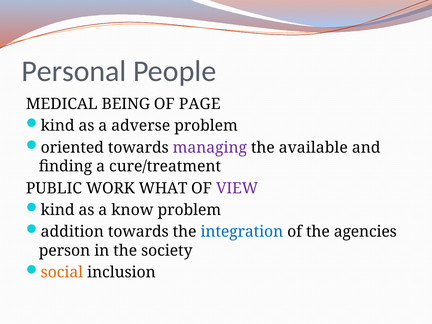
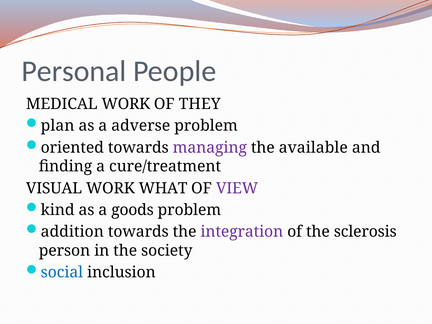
MEDICAL BEING: BEING -> WORK
PAGE: PAGE -> THEY
kind at (58, 126): kind -> plan
PUBLIC: PUBLIC -> VISUAL
know: know -> goods
integration colour: blue -> purple
agencies: agencies -> sclerosis
social colour: orange -> blue
